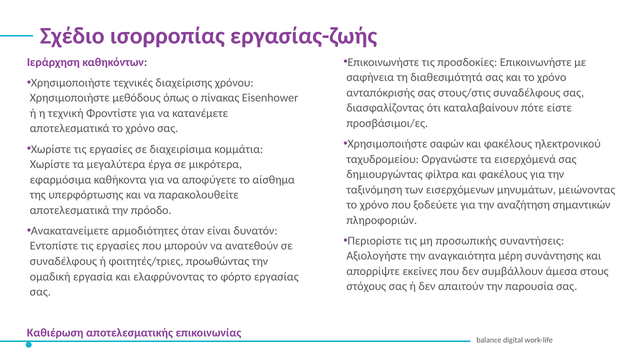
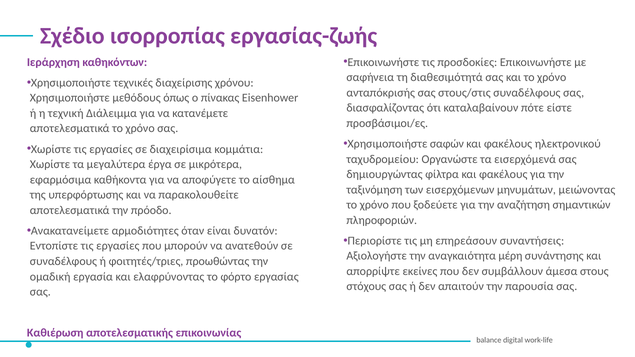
Φροντίστε: Φροντίστε -> Διάλειμμα
προσωπικής: προσωπικής -> επηρεάσουν
